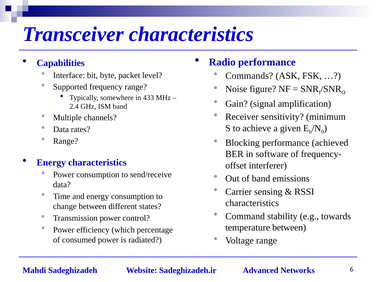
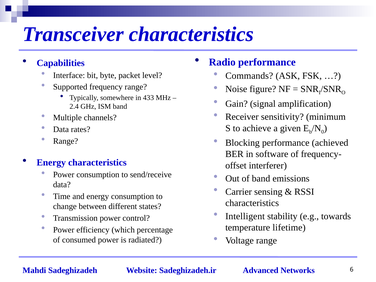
Command: Command -> Intelligent
temperature between: between -> lifetime
